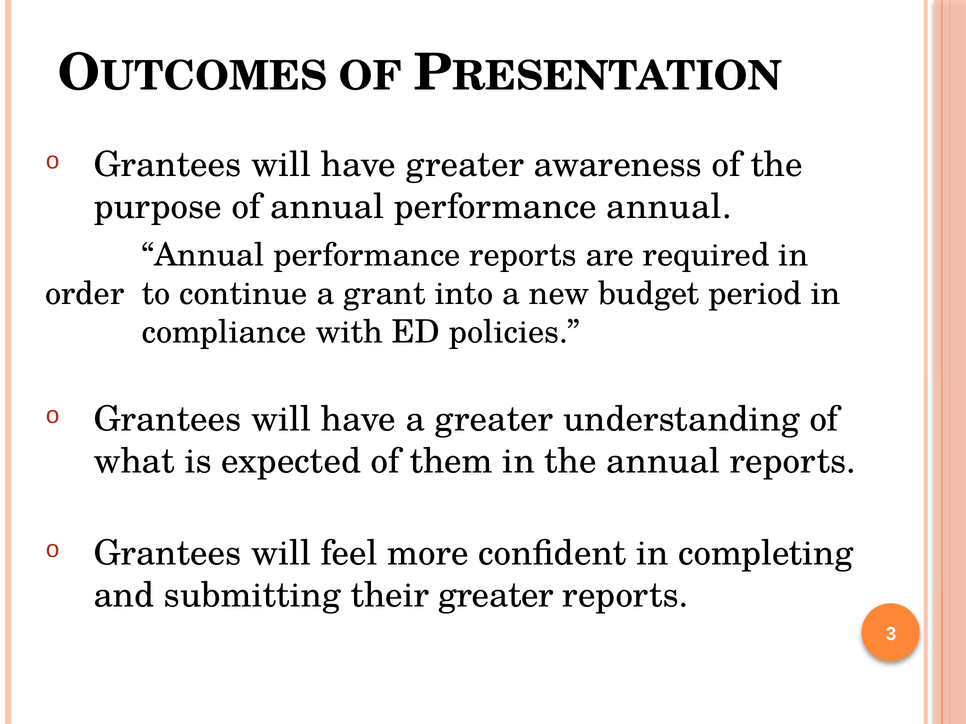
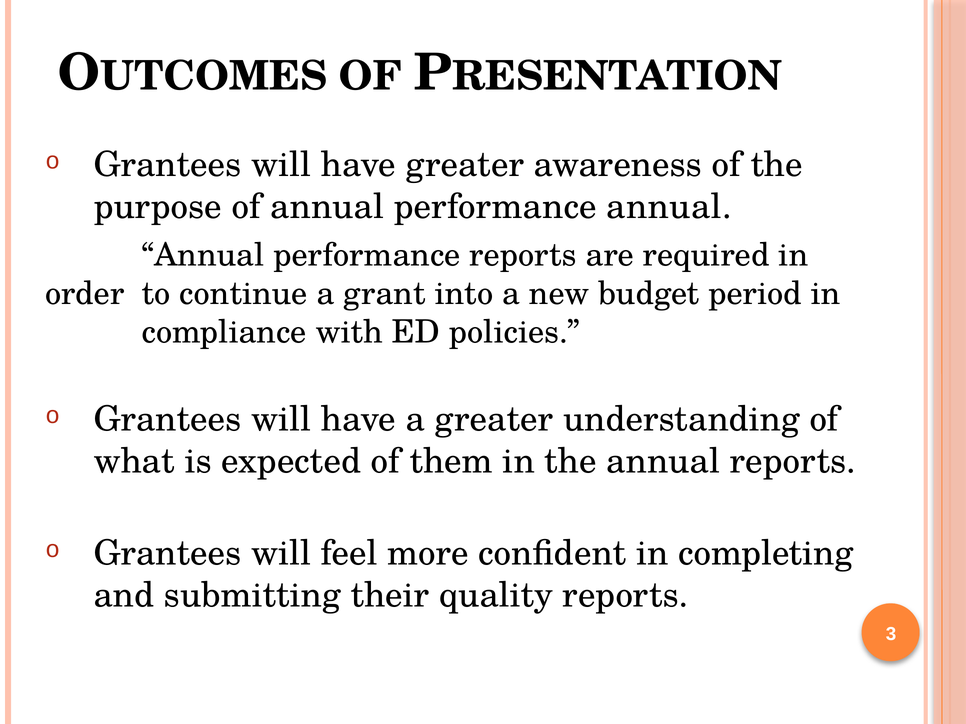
their greater: greater -> quality
